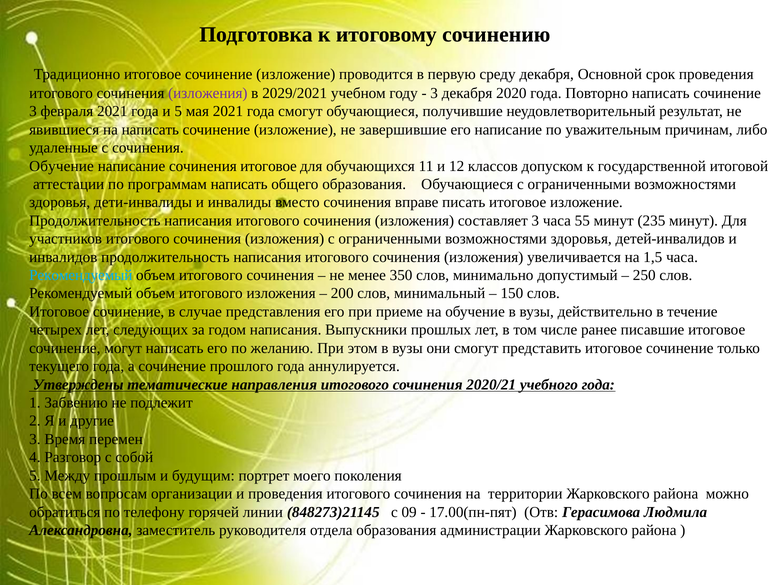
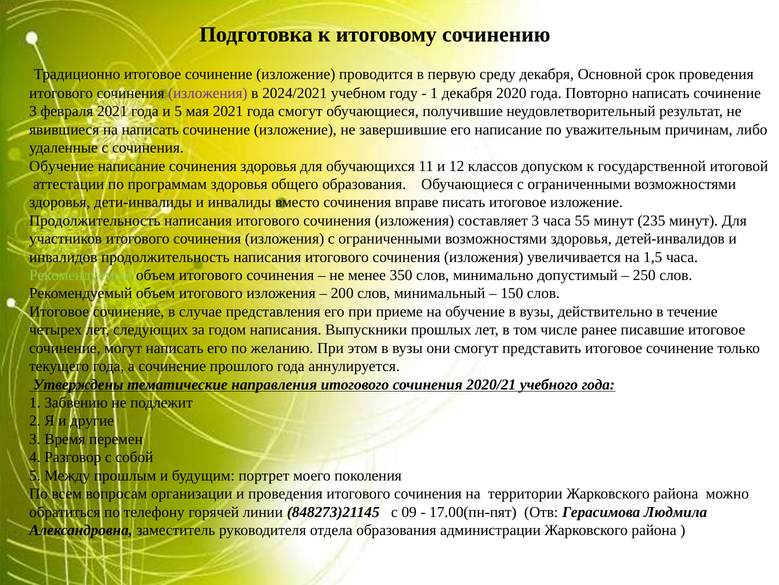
2029/2021: 2029/2021 -> 2024/2021
3 at (434, 93): 3 -> 1
сочинения итоговое: итоговое -> здоровья
программам написать: написать -> здоровья
Рекомендуемый at (81, 275) colour: light blue -> light green
